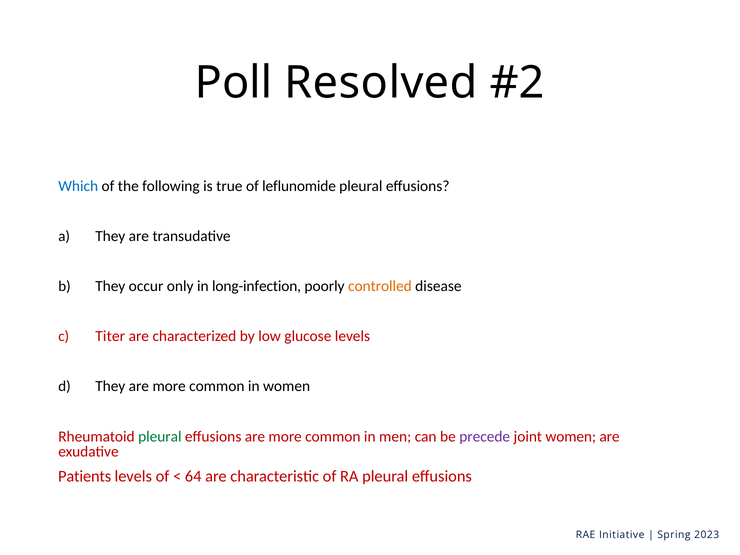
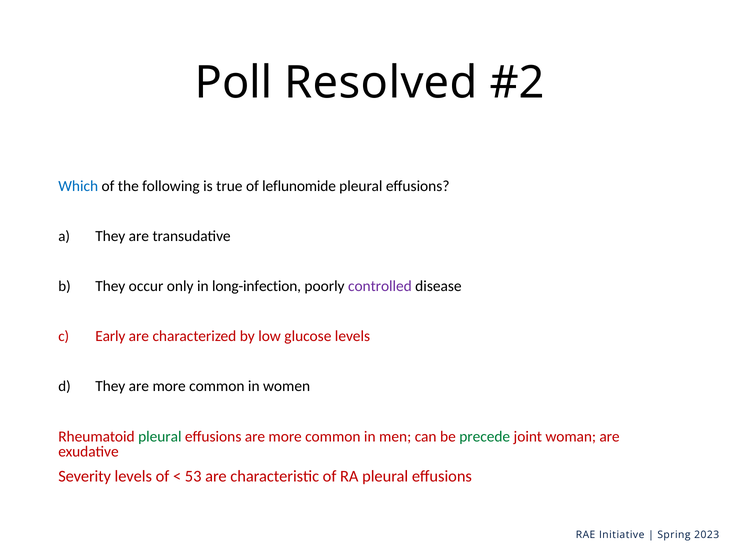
controlled colour: orange -> purple
Titer: Titer -> Early
precede colour: purple -> green
joint women: women -> woman
Patients: Patients -> Severity
64: 64 -> 53
